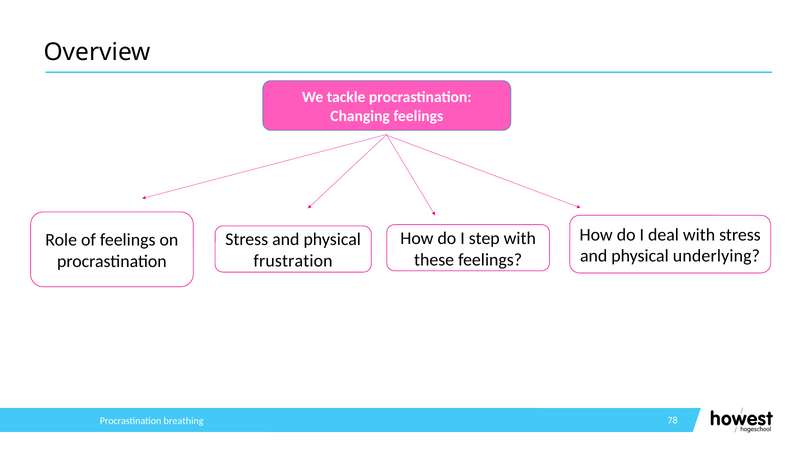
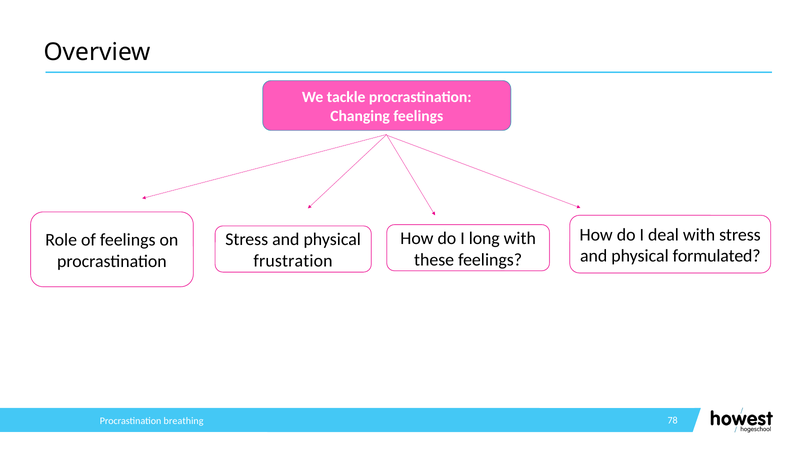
step: step -> long
underlying: underlying -> formulated
